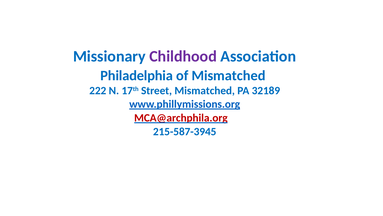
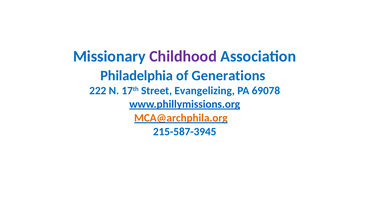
of Mismatched: Mismatched -> Generations
Street Mismatched: Mismatched -> Evangelizing
32189: 32189 -> 69078
MCA@archphila.org colour: red -> orange
